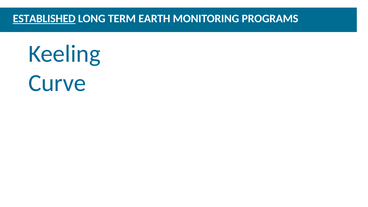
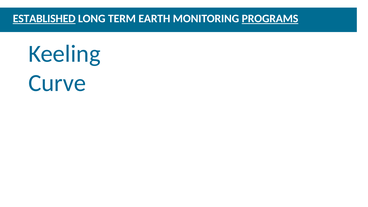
PROGRAMS underline: none -> present
